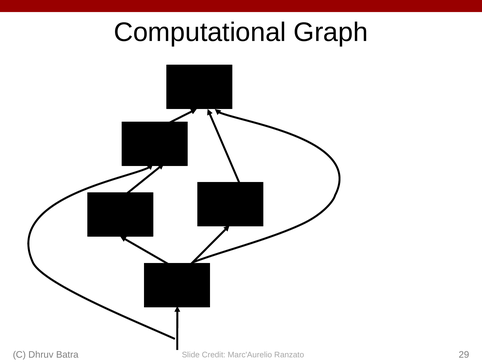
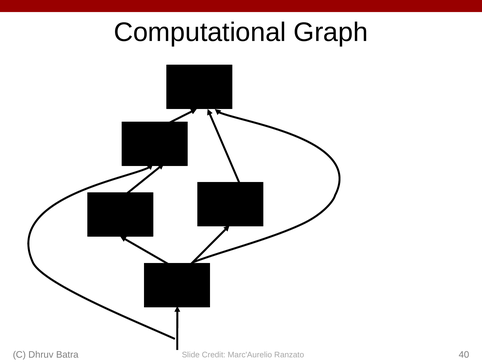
29: 29 -> 40
